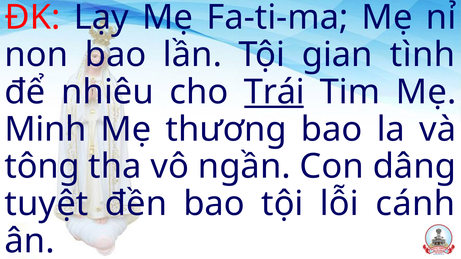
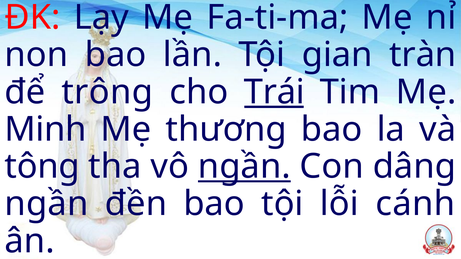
tình: tình -> tràn
nhiêu: nhiêu -> trông
ngần at (244, 167) underline: none -> present
tuyệt at (47, 204): tuyệt -> ngần
